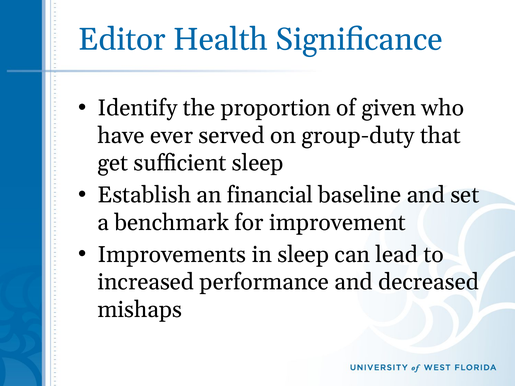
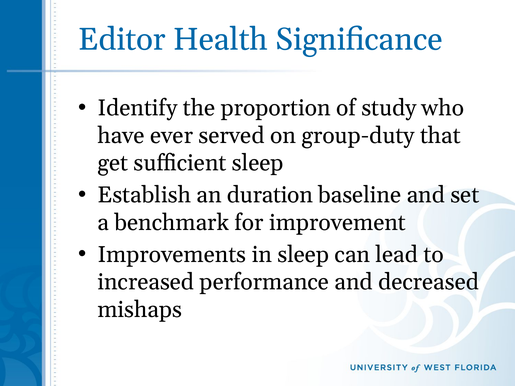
given: given -> study
financial: financial -> duration
